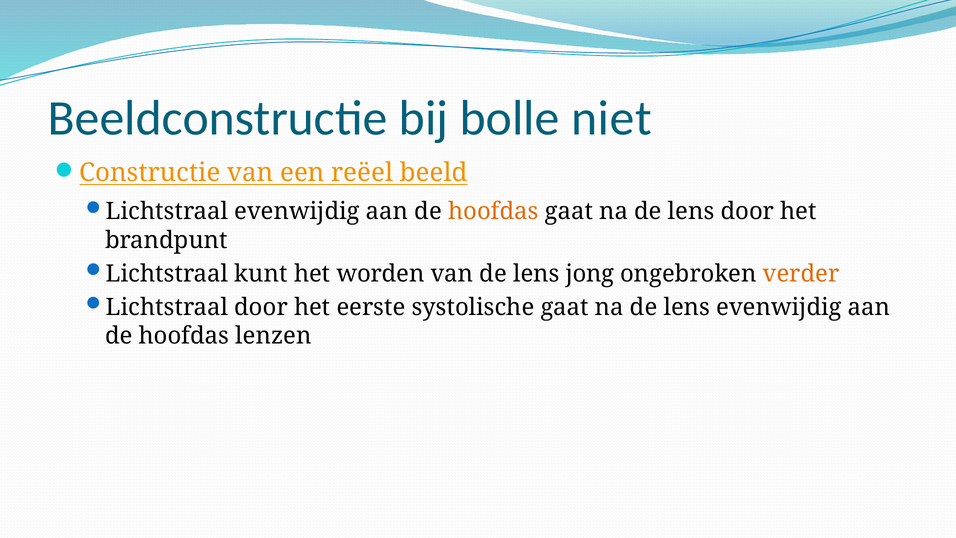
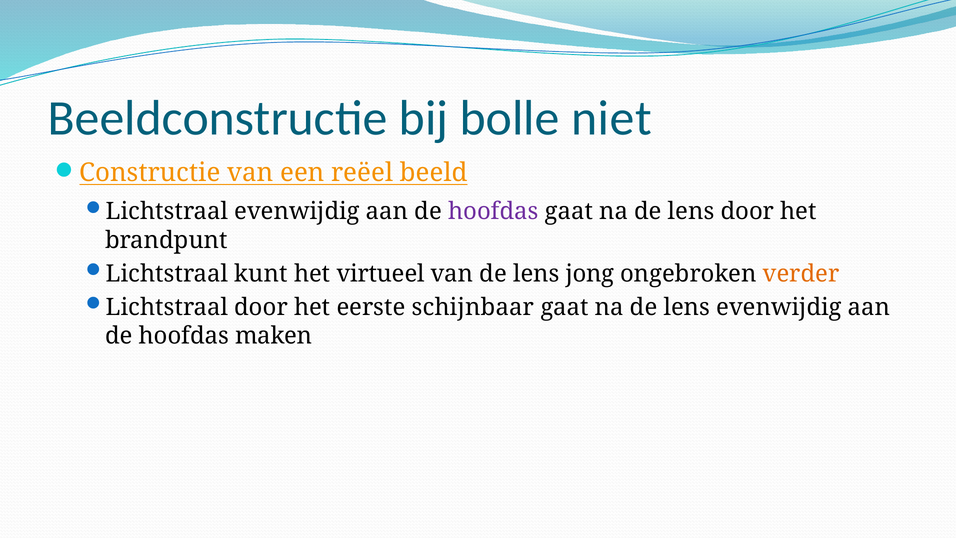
hoofdas at (493, 211) colour: orange -> purple
worden: worden -> virtueel
systolische: systolische -> schijnbaar
lenzen: lenzen -> maken
